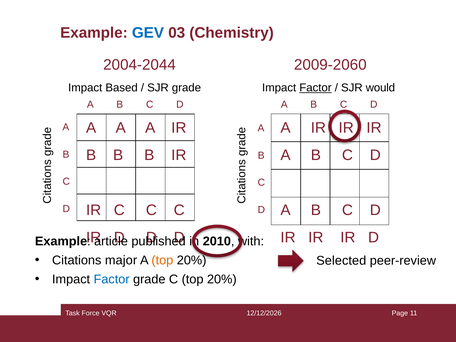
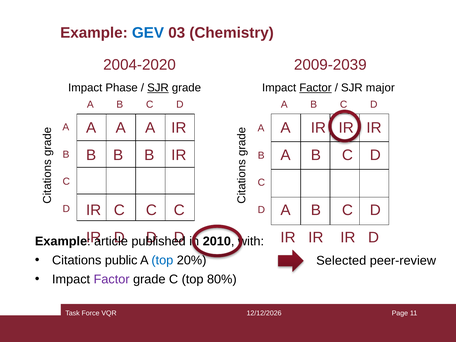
2004-2044: 2004-2044 -> 2004-2020
2009-2060: 2009-2060 -> 2009-2039
Based: Based -> Phase
SJR at (158, 88) underline: none -> present
would: would -> major
major: major -> public
top at (162, 260) colour: orange -> blue
Factor at (112, 279) colour: blue -> purple
C top 20%: 20% -> 80%
